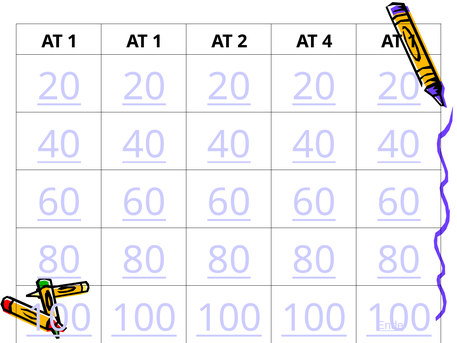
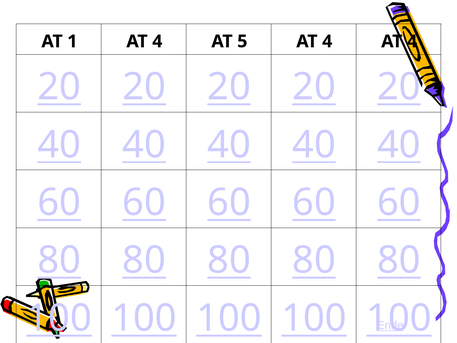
1 AT 1: 1 -> 4
2: 2 -> 5
4 AT 1: 1 -> 4
